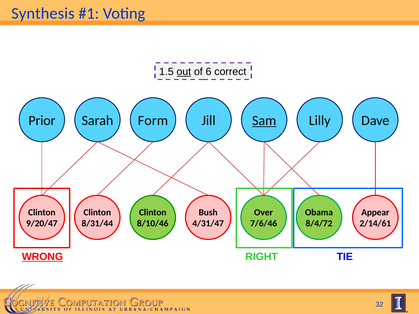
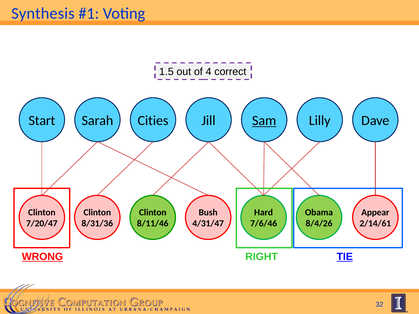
out underline: present -> none
6: 6 -> 4
Prior: Prior -> Start
Form: Form -> Cities
Over: Over -> Hard
9/20/47: 9/20/47 -> 7/20/47
8/31/44: 8/31/44 -> 8/31/36
8/10/46: 8/10/46 -> 8/11/46
8/4/72: 8/4/72 -> 8/4/26
TIE underline: none -> present
